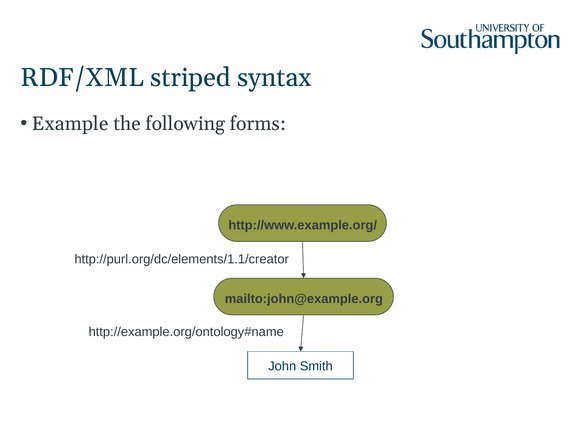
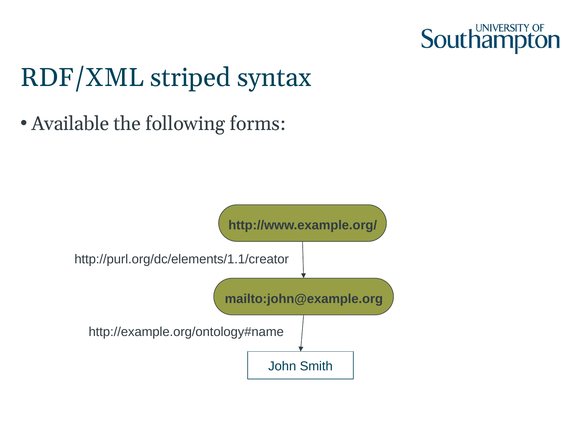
Example: Example -> Available
